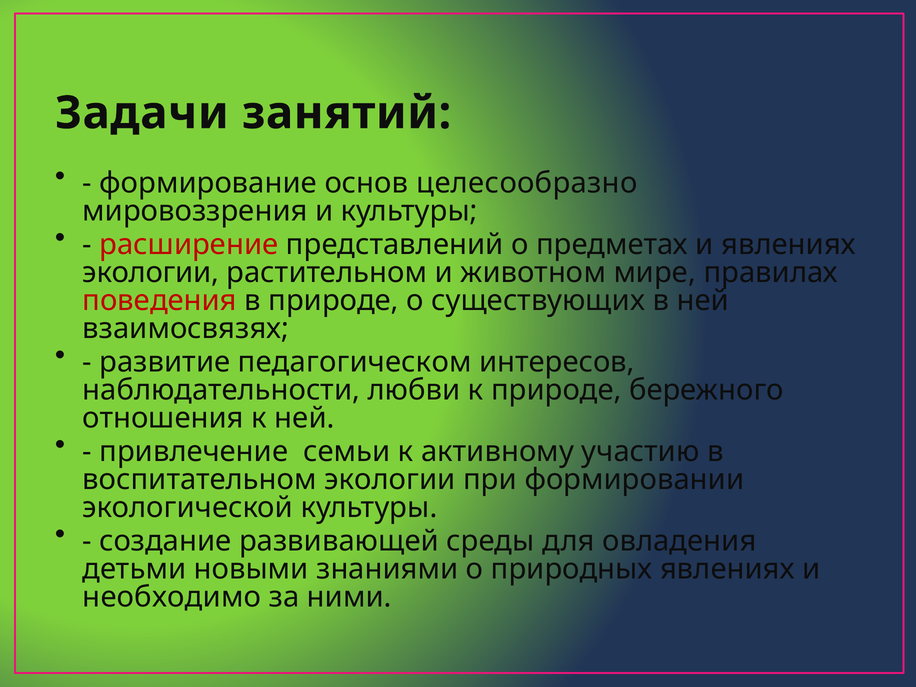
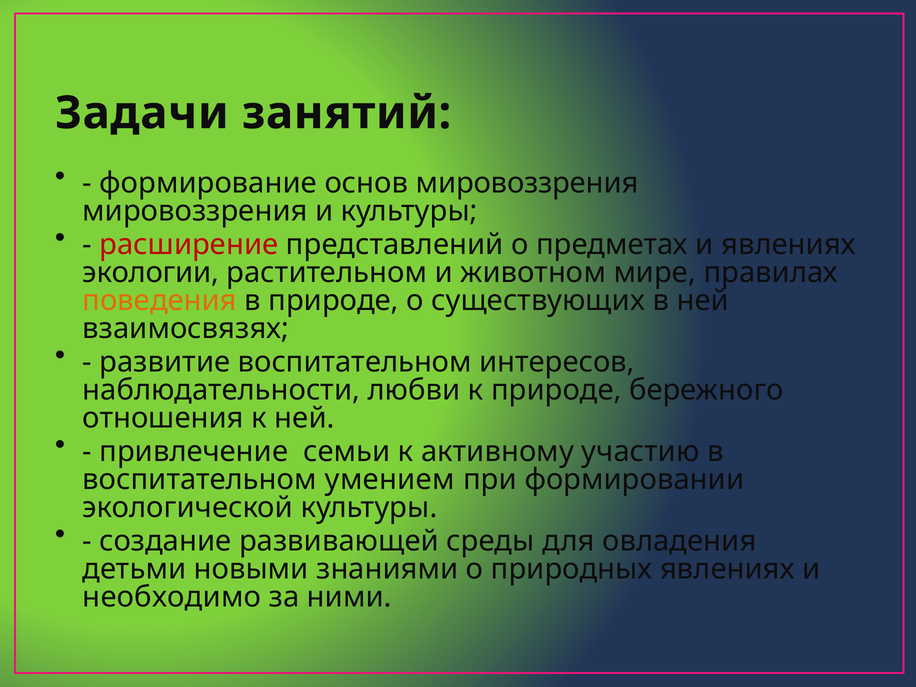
основ целесообразно: целесообразно -> мировоззрения
поведения colour: red -> orange
развитие педагогическом: педагогическом -> воспитательном
воспитательном экологии: экологии -> умением
